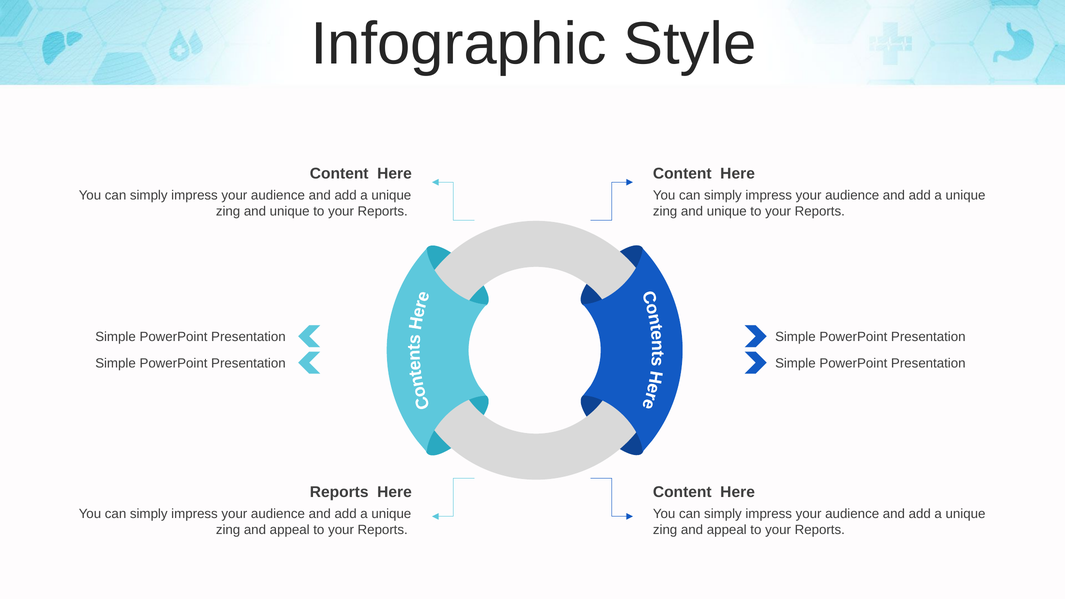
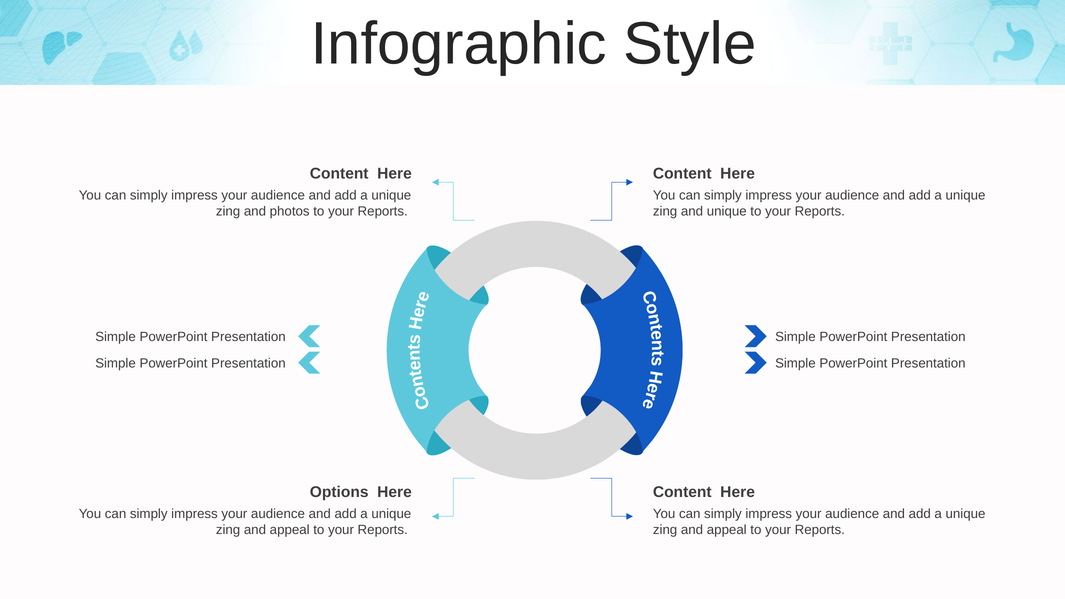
unique at (290, 211): unique -> photos
Reports at (339, 492): Reports -> Options
